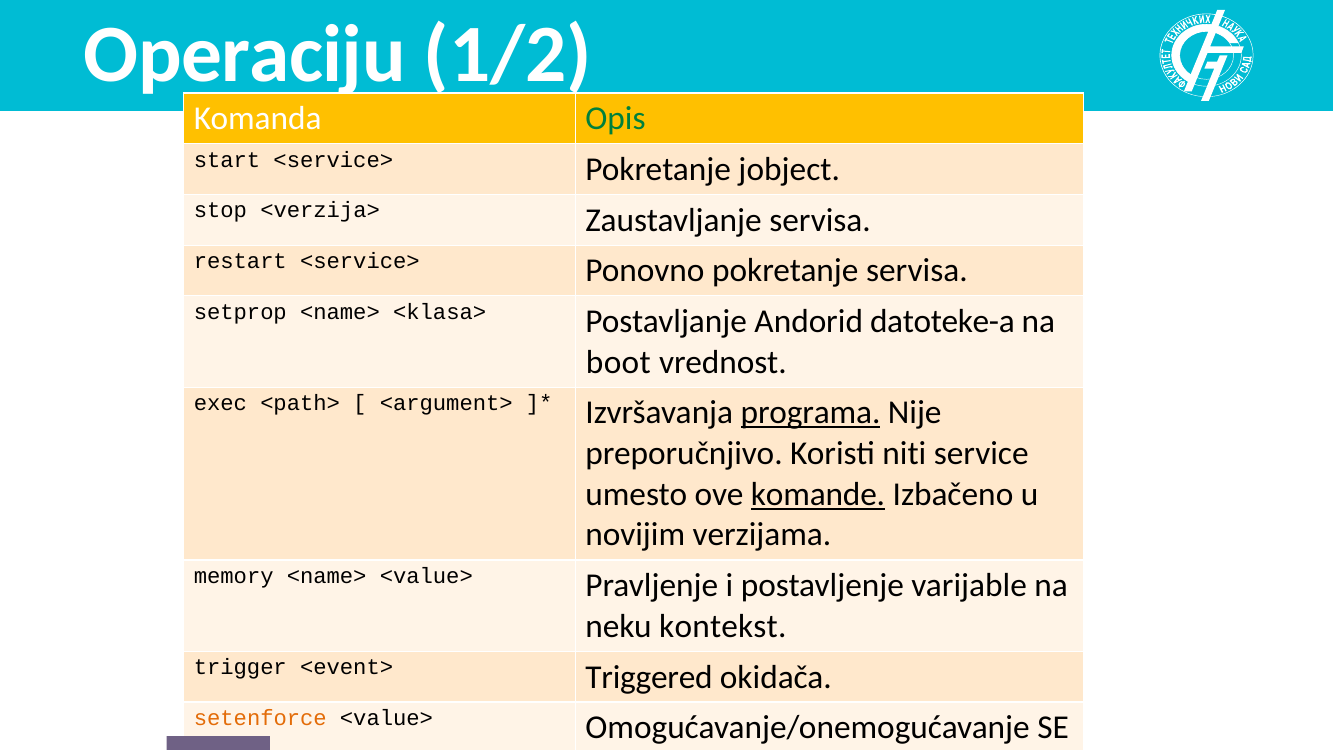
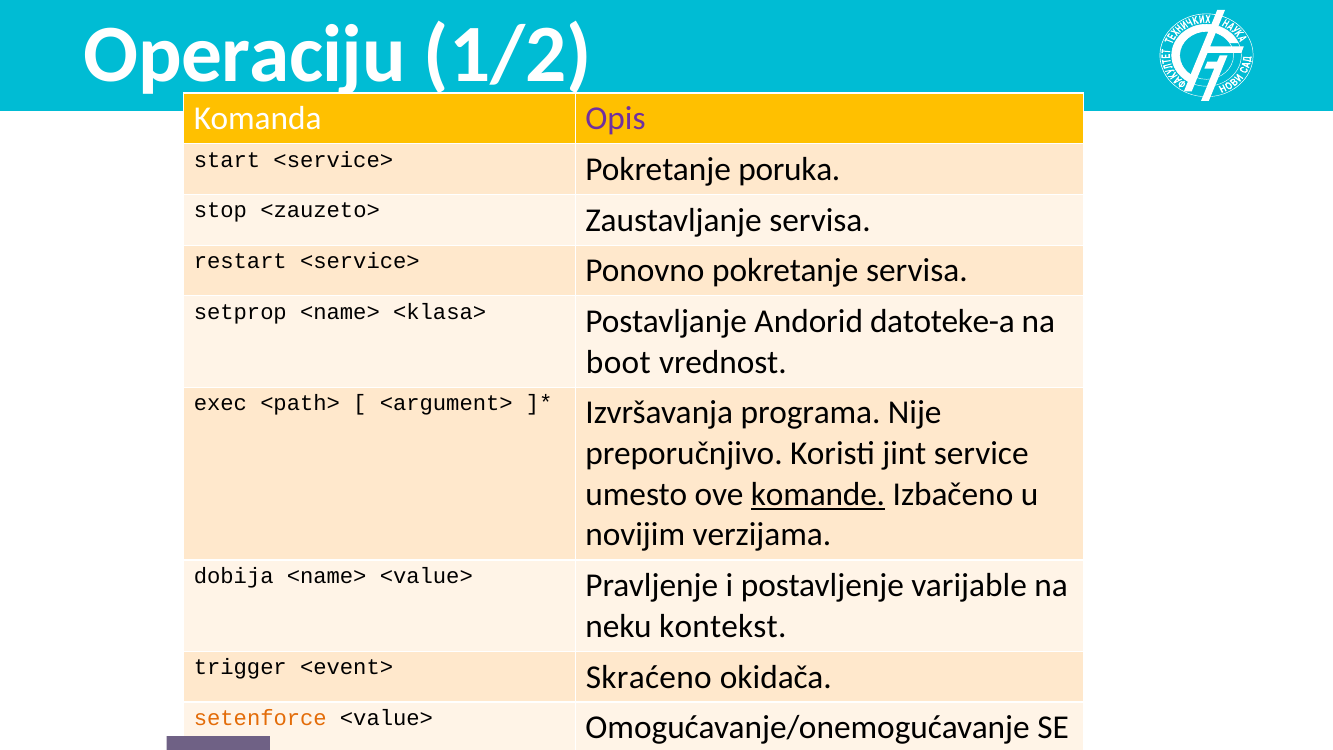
Opis colour: green -> purple
jobject: jobject -> poruka
<verzija>: <verzija> -> <zauzeto>
programa underline: present -> none
niti: niti -> jint
memory: memory -> dobija
Triggered: Triggered -> Skraćeno
